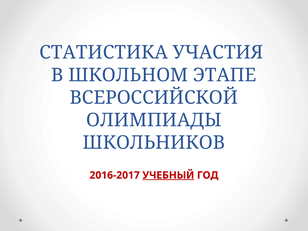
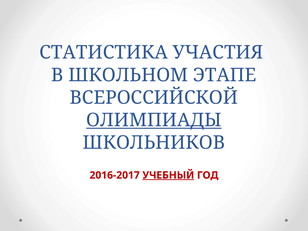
ОЛИМПИАДЫ underline: none -> present
